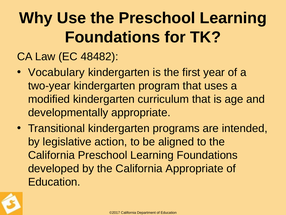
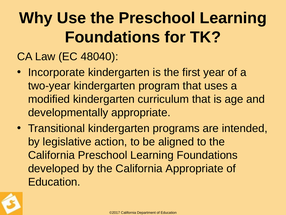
48482: 48482 -> 48040
Vocabulary: Vocabulary -> Incorporate
